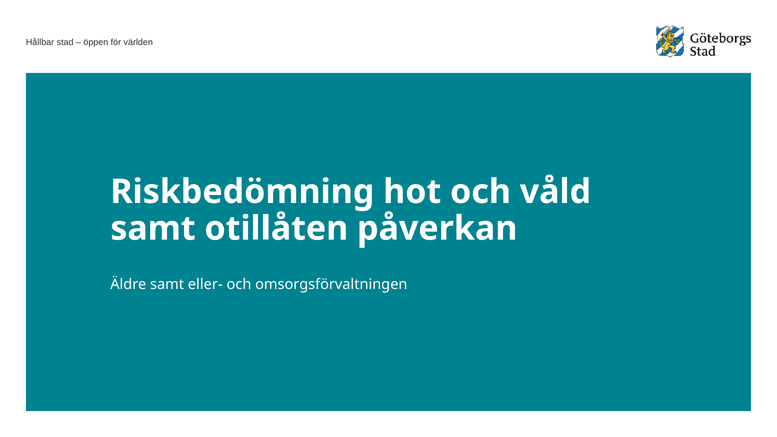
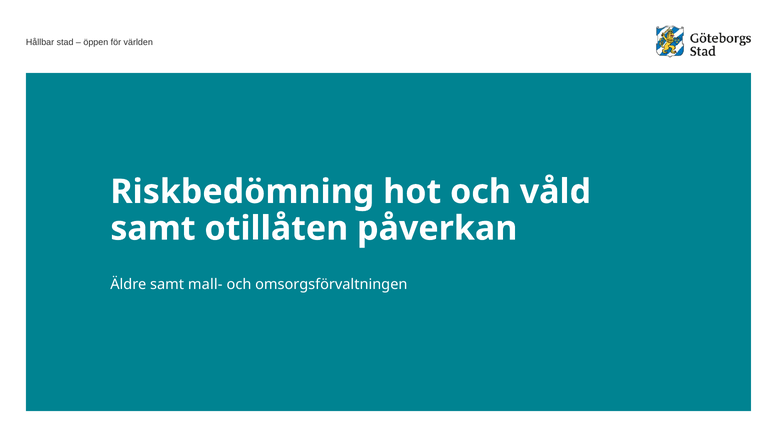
eller-: eller- -> mall-
